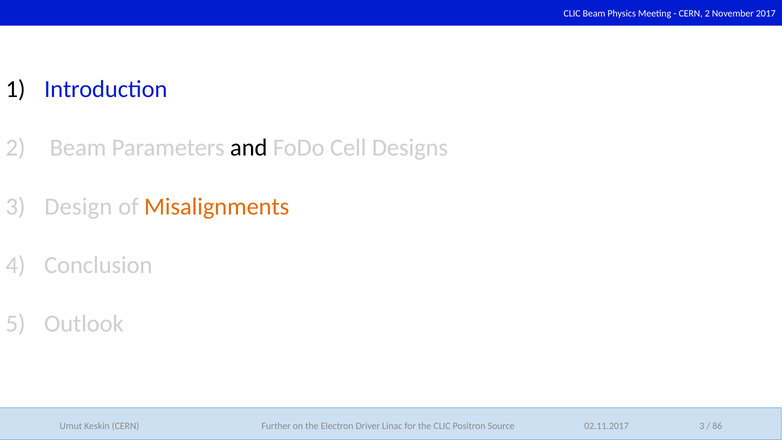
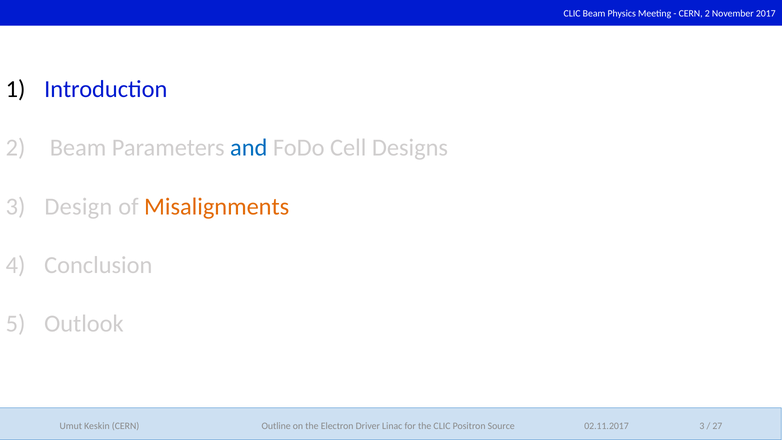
and colour: black -> blue
86: 86 -> 27
Further: Further -> Outline
